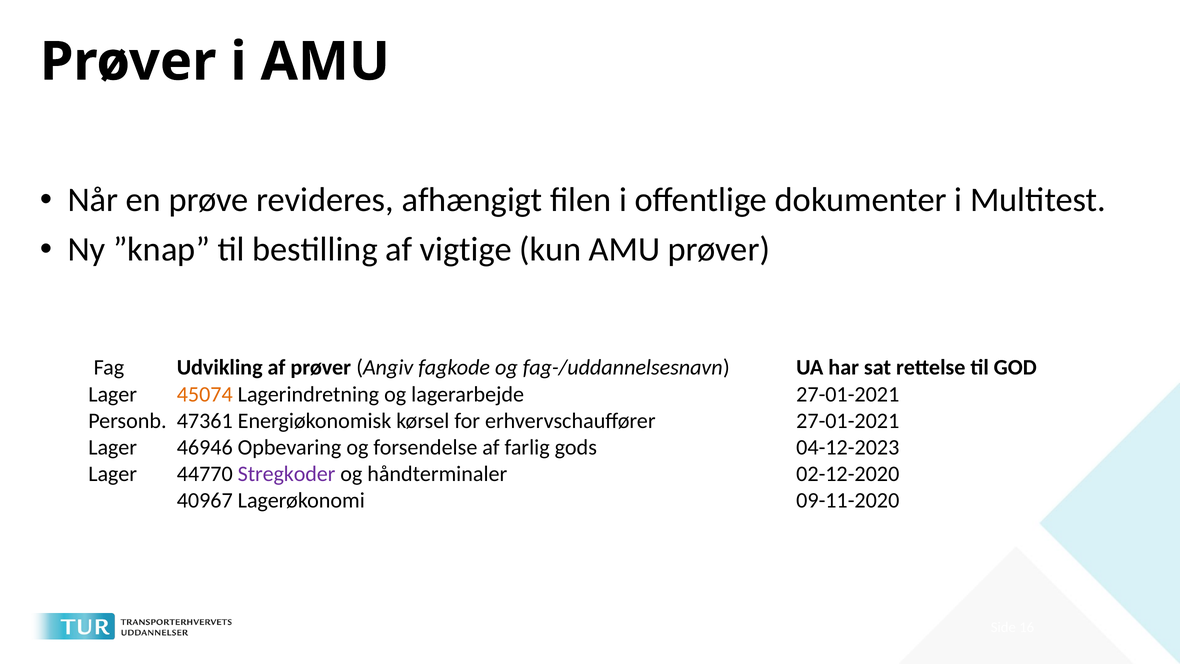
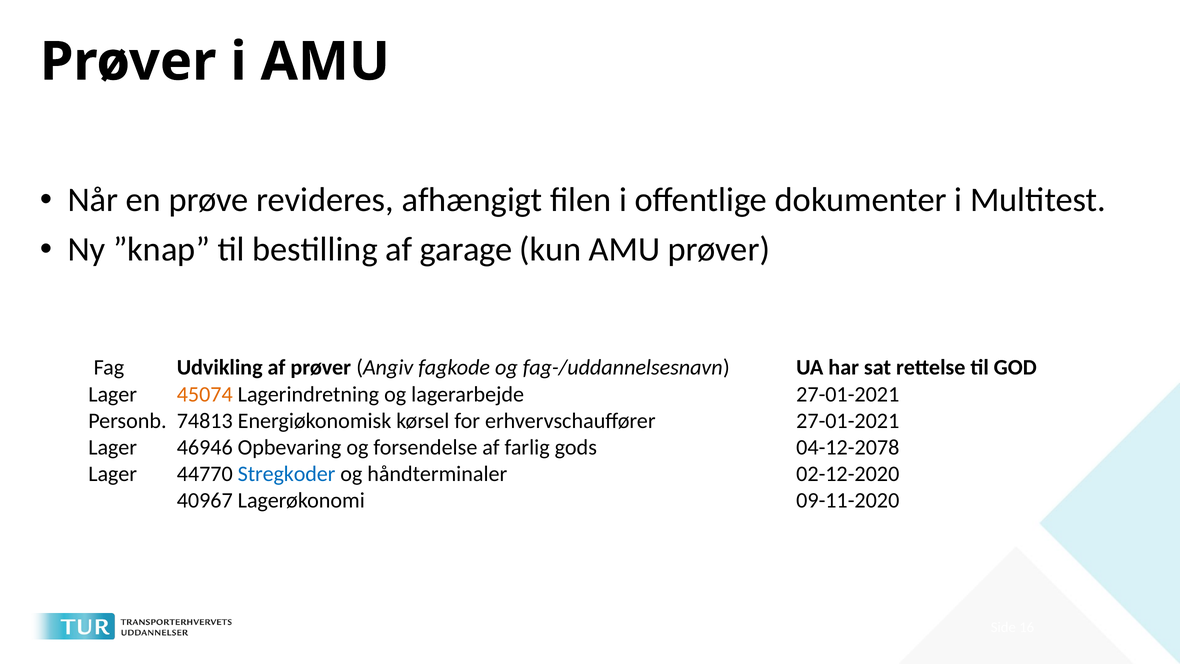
vigtige: vigtige -> garage
47361: 47361 -> 74813
04-12-2023: 04-12-2023 -> 04-12-2078
Stregkoder colour: purple -> blue
